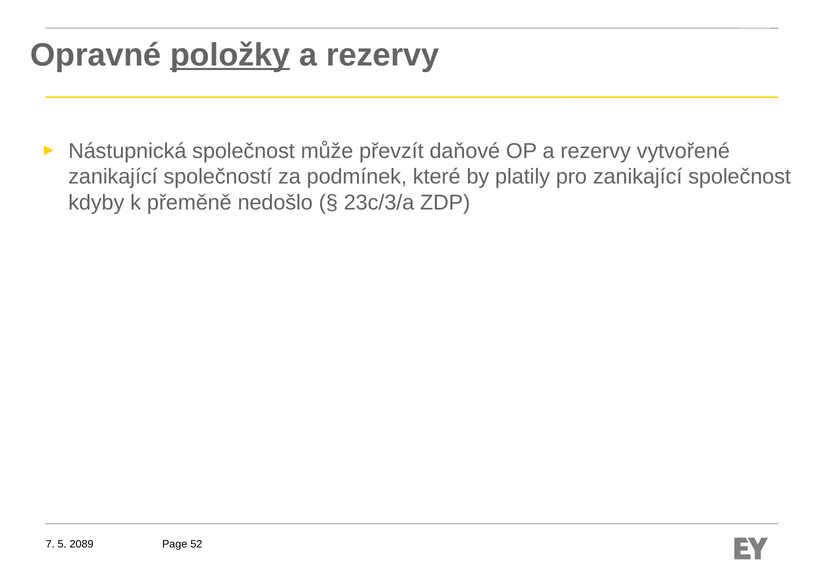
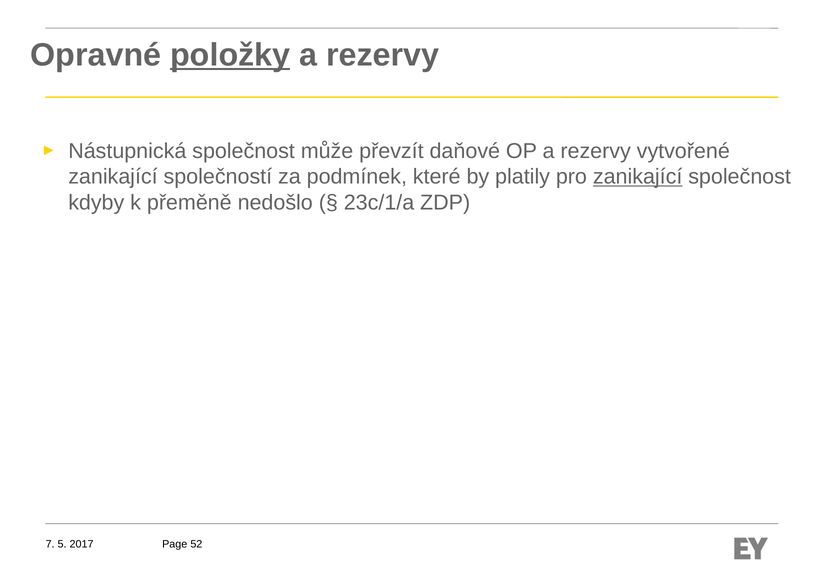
zanikající at (638, 177) underline: none -> present
23c/3/a: 23c/3/a -> 23c/1/a
2089: 2089 -> 2017
